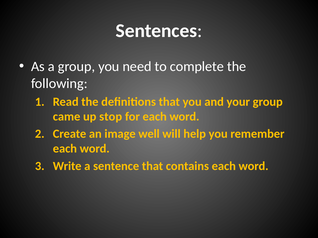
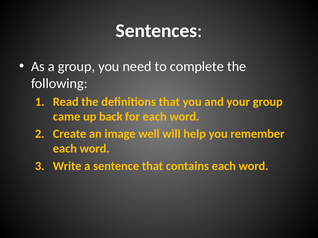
stop: stop -> back
